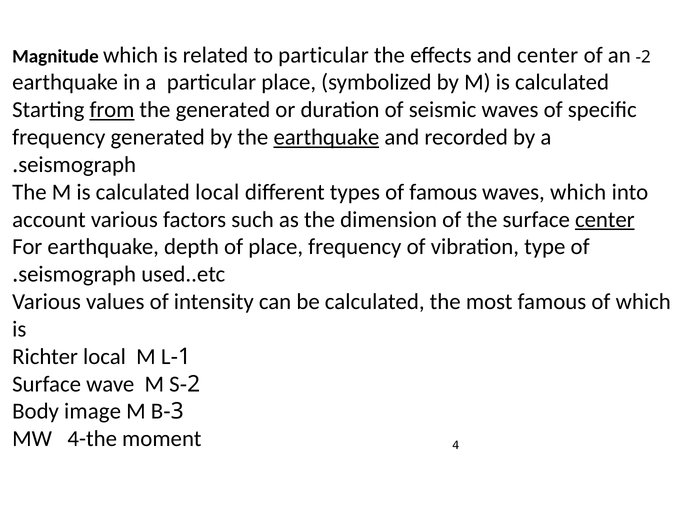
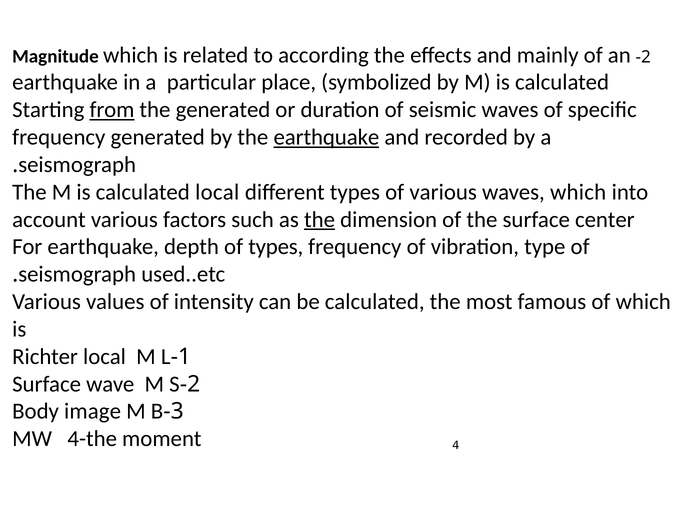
to particular: particular -> according
and center: center -> mainly
of famous: famous -> various
the at (320, 219) underline: none -> present
center at (605, 219) underline: present -> none
of place: place -> types
